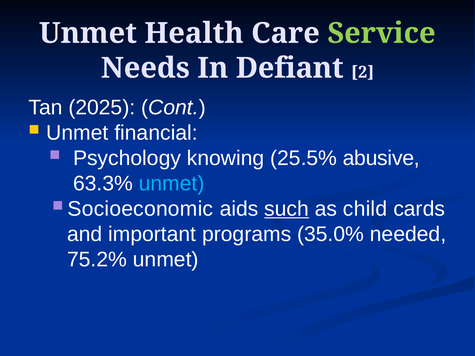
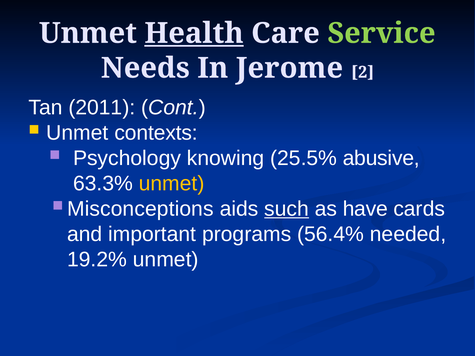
Health underline: none -> present
Defiant: Defiant -> Jerome
2025: 2025 -> 2011
financial: financial -> contexts
unmet at (172, 184) colour: light blue -> yellow
Socioeconomic: Socioeconomic -> Misconceptions
child: child -> have
35.0%: 35.0% -> 56.4%
75.2%: 75.2% -> 19.2%
